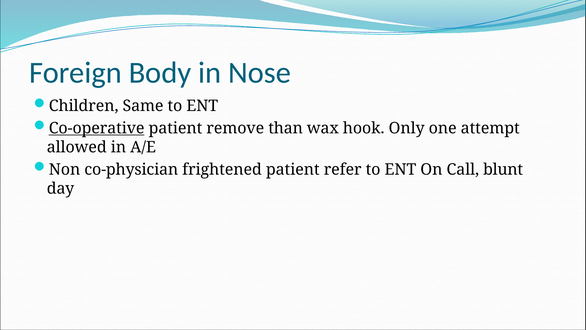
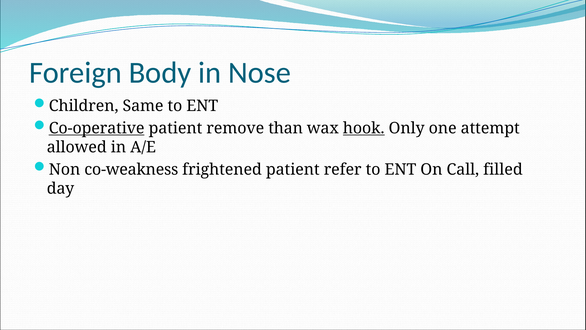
hook underline: none -> present
co-physician: co-physician -> co-weakness
blunt: blunt -> filled
